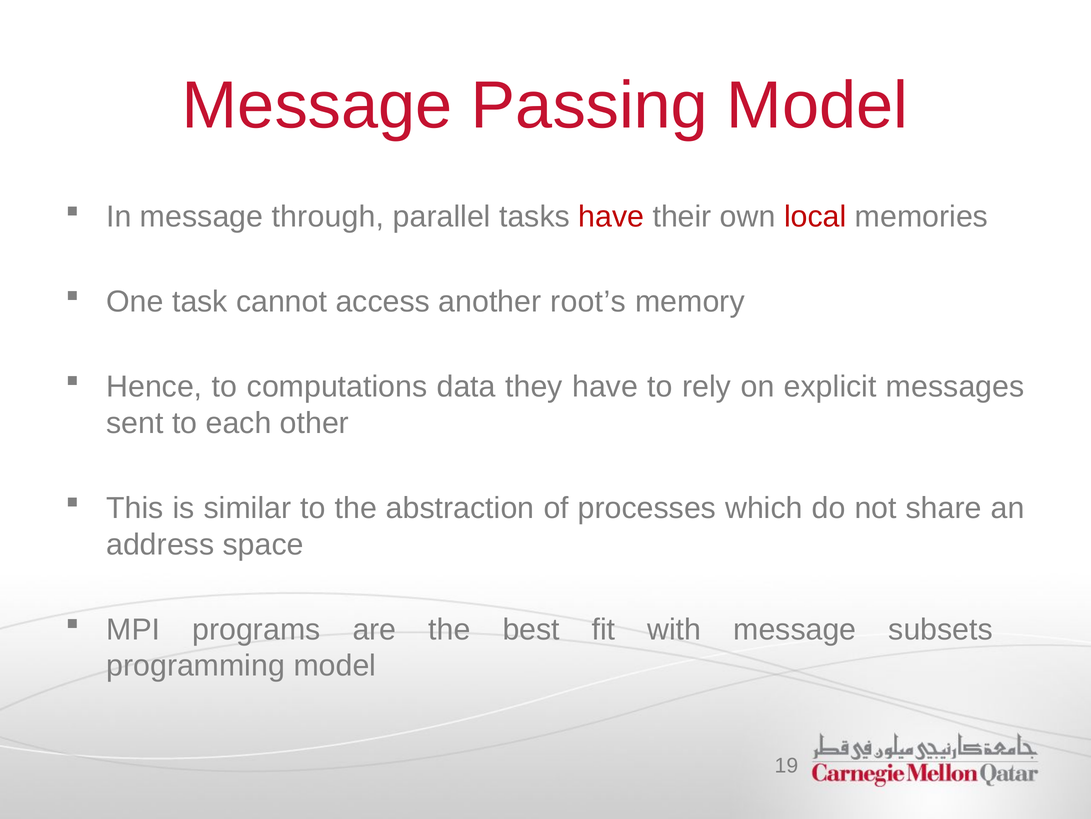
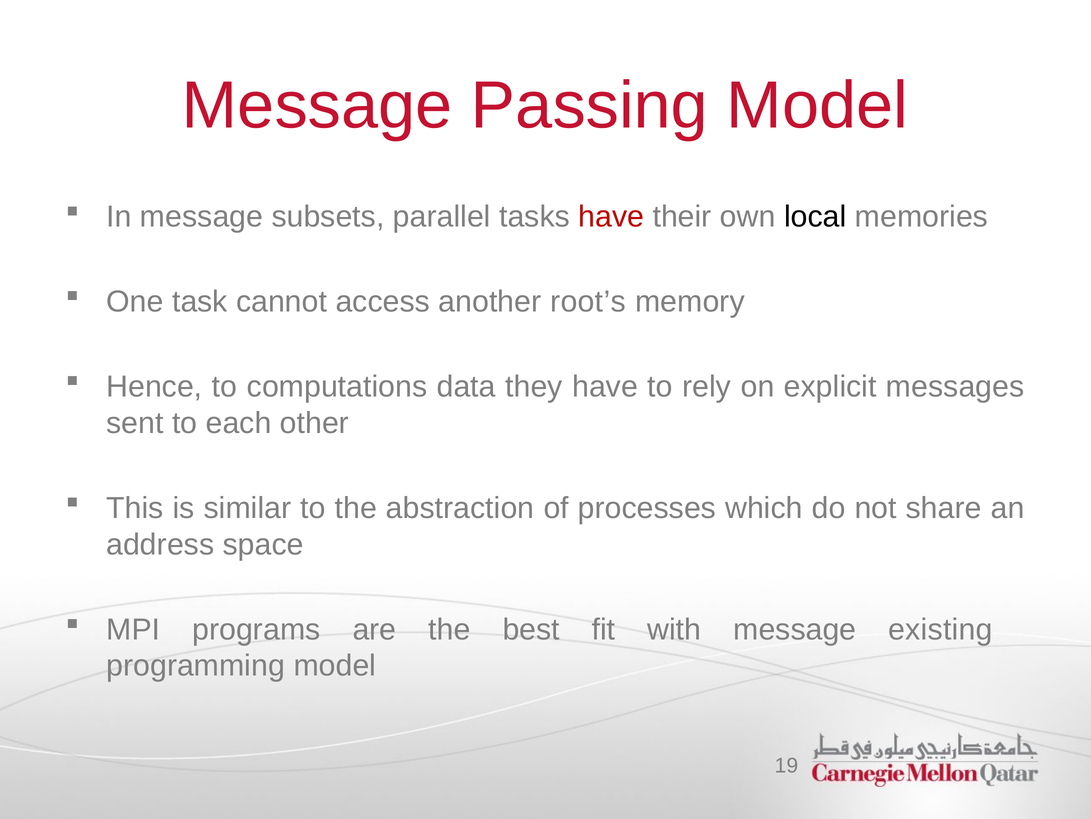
through: through -> subsets
local colour: red -> black
subsets: subsets -> existing
